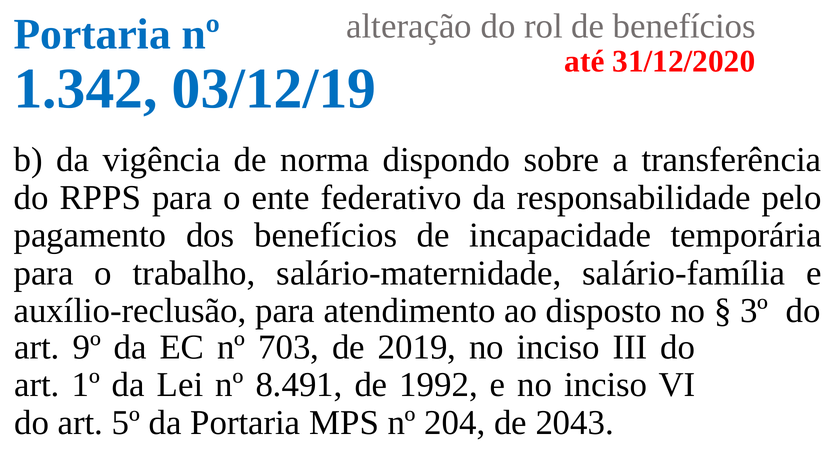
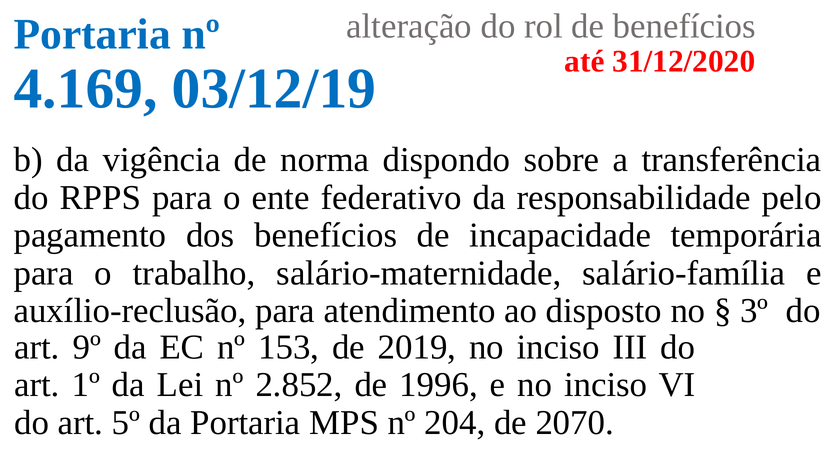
1.342: 1.342 -> 4.169
703: 703 -> 153
8.491: 8.491 -> 2.852
1992: 1992 -> 1996
2043: 2043 -> 2070
